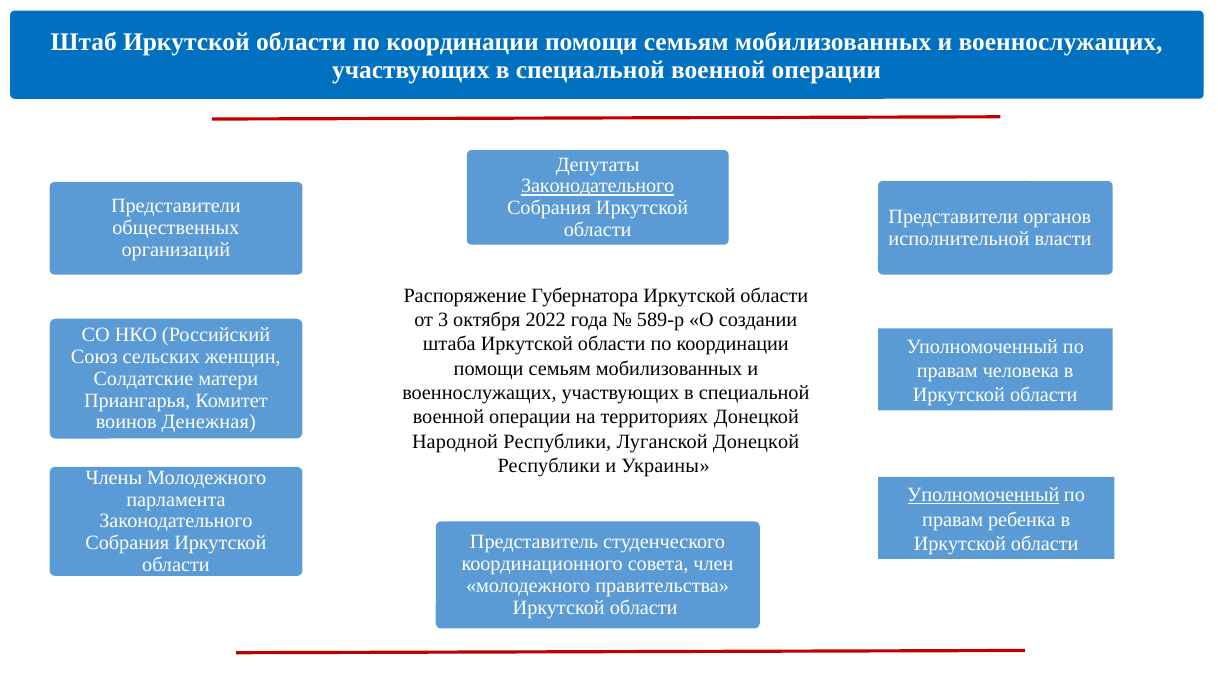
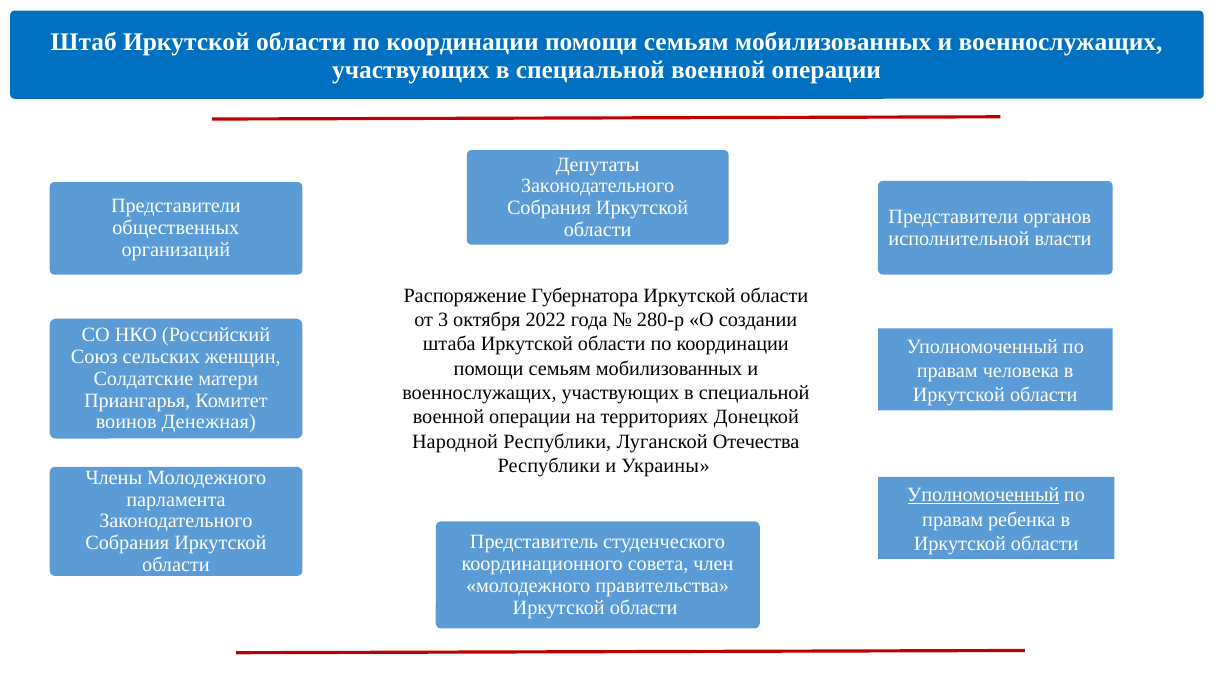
Законодательного at (598, 186) underline: present -> none
589-р: 589-р -> 280-р
Луганской Донецкой: Донецкой -> Отечества
